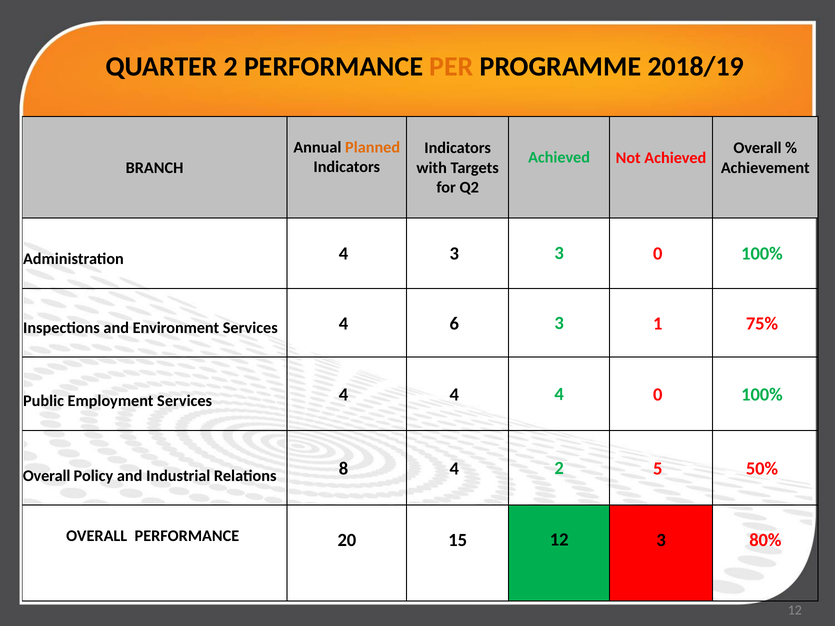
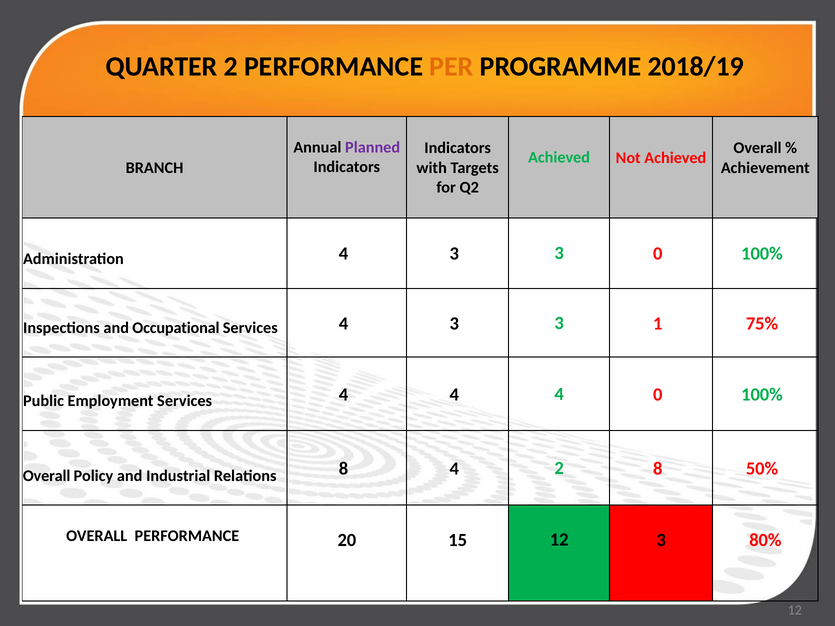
Planned colour: orange -> purple
Environment: Environment -> Occupational
Services 4 6: 6 -> 3
2 5: 5 -> 8
